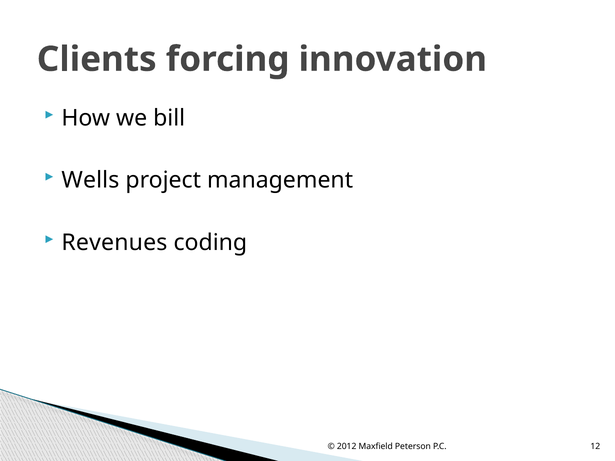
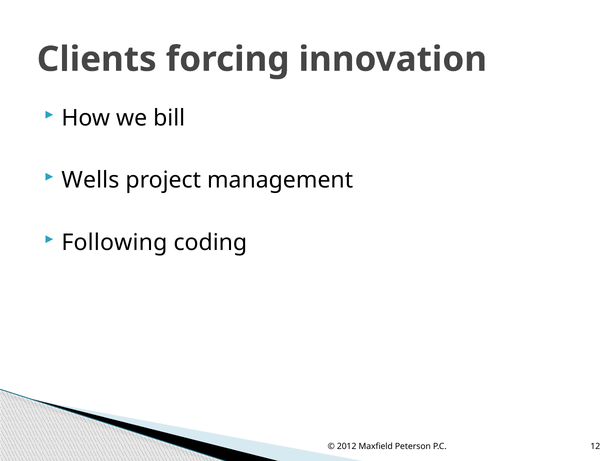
Revenues: Revenues -> Following
